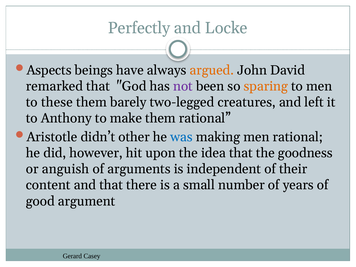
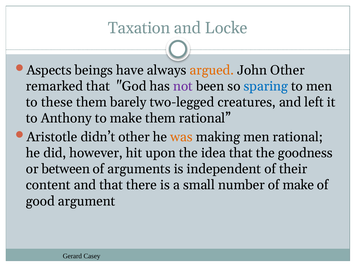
Perfectly: Perfectly -> Taxation
John David: David -> Other
sparing colour: orange -> blue
was colour: blue -> orange
anguish: anguish -> between
of years: years -> make
